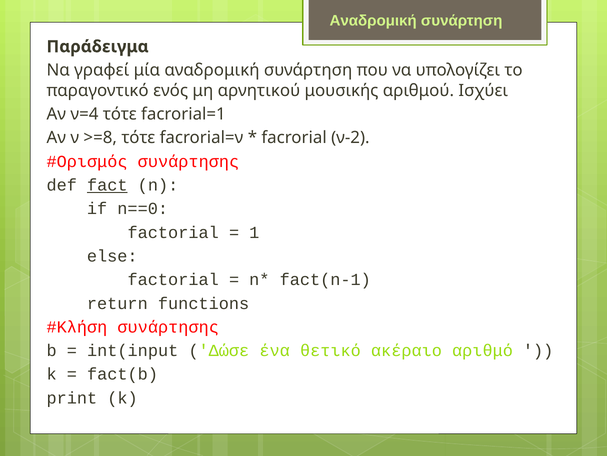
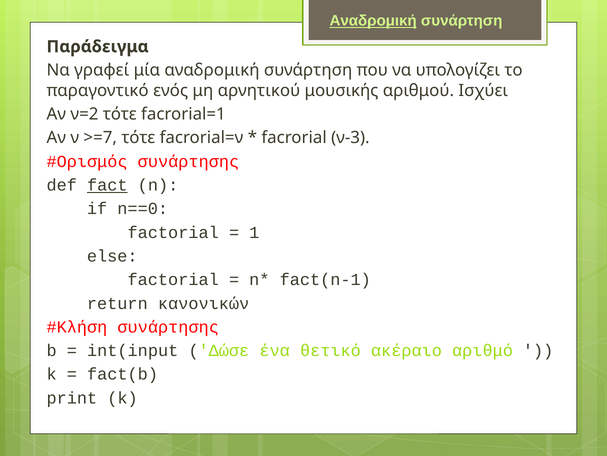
Αναδρομική at (373, 21) underline: none -> present
ν=4: ν=4 -> ν=2
>=8: >=8 -> >=7
ν-2: ν-2 -> ν-3
functions: functions -> κανονικών
